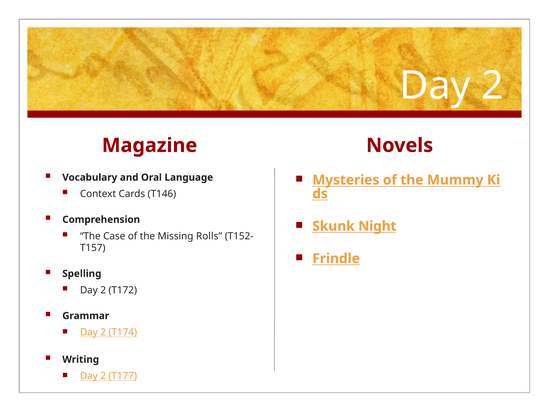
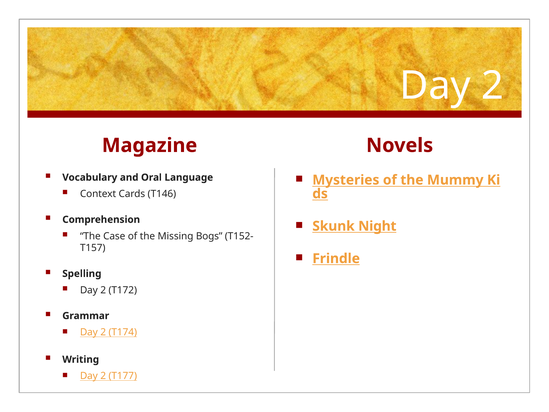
Rolls: Rolls -> Bogs
